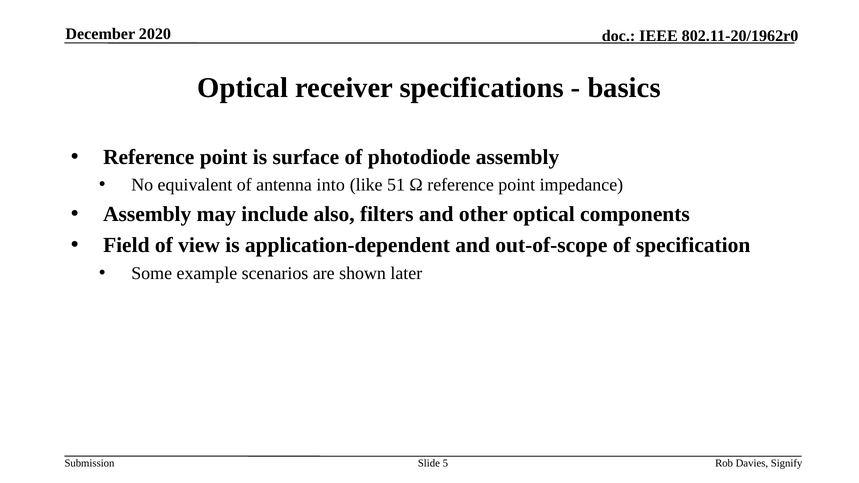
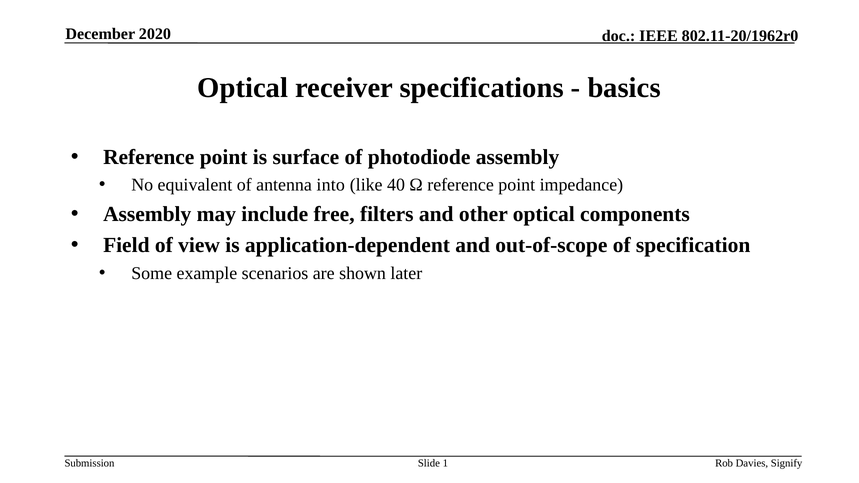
51: 51 -> 40
also: also -> free
5: 5 -> 1
